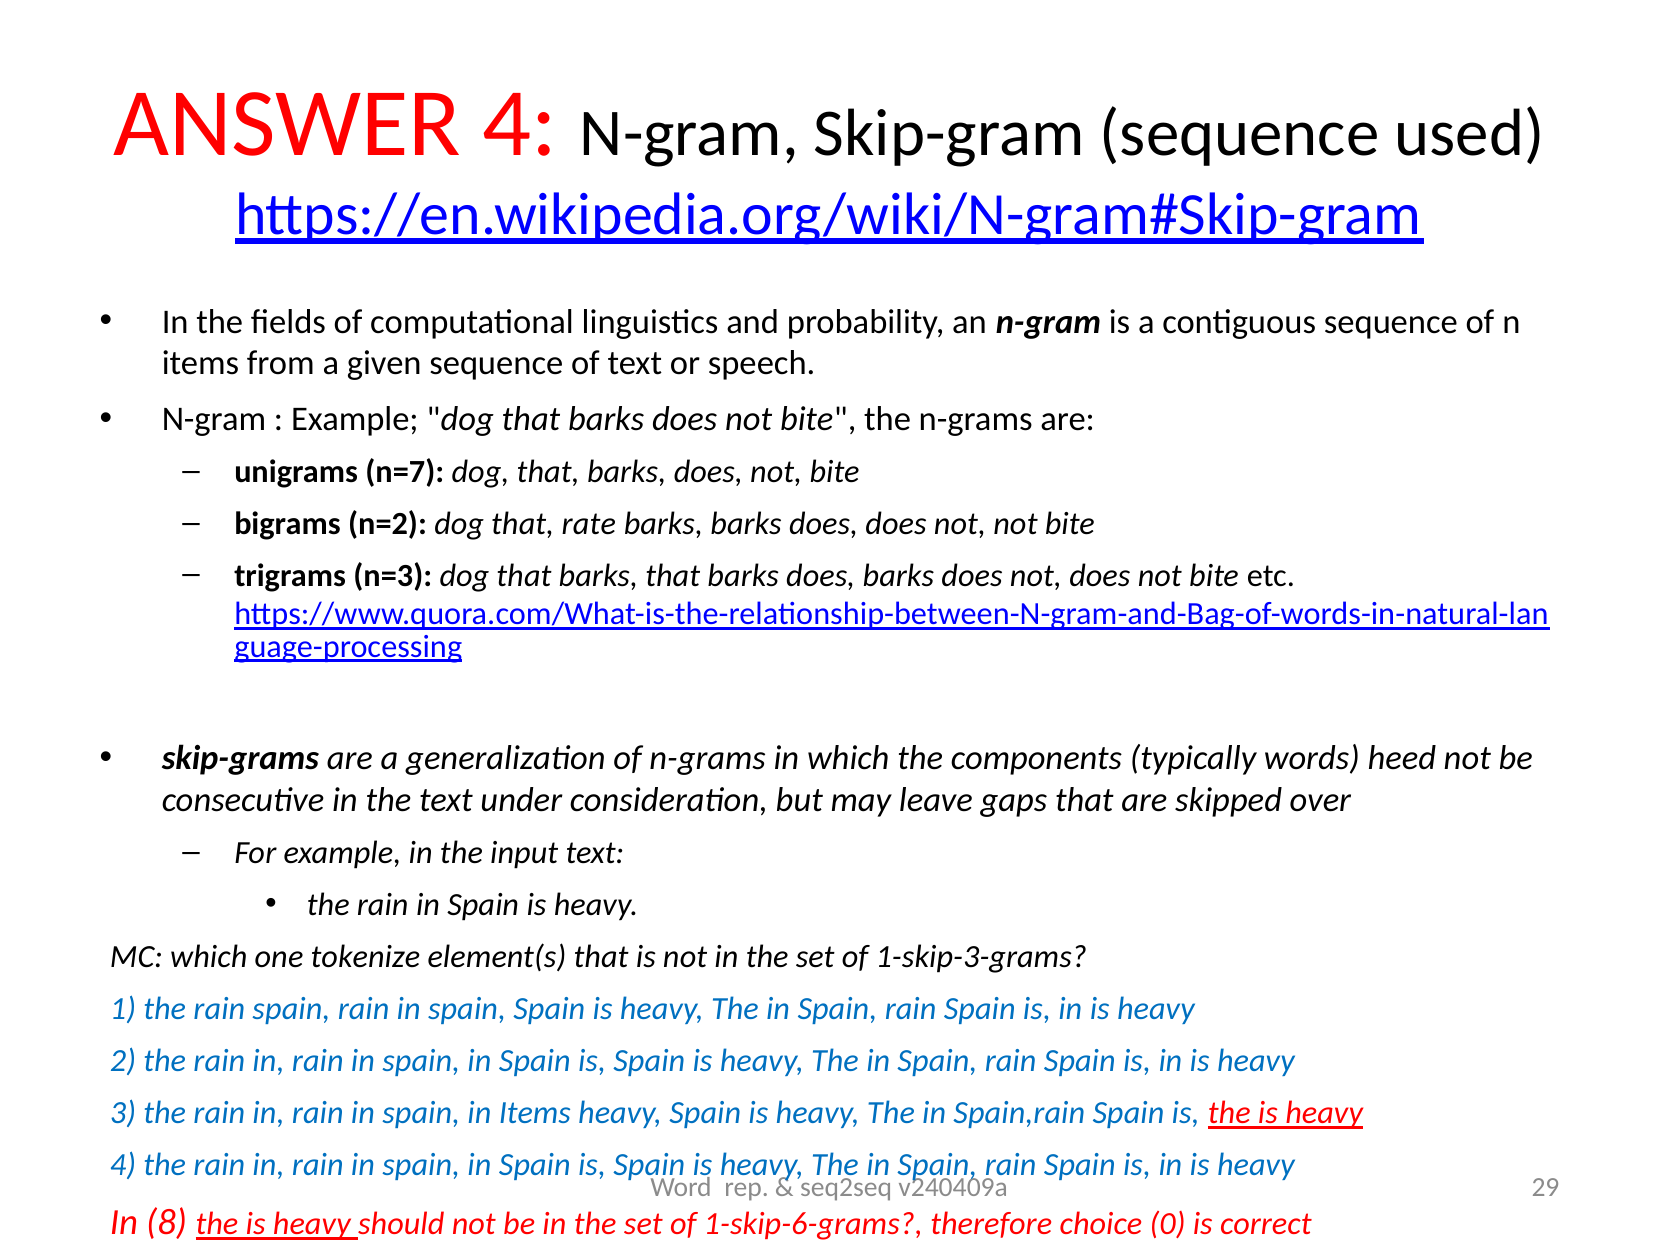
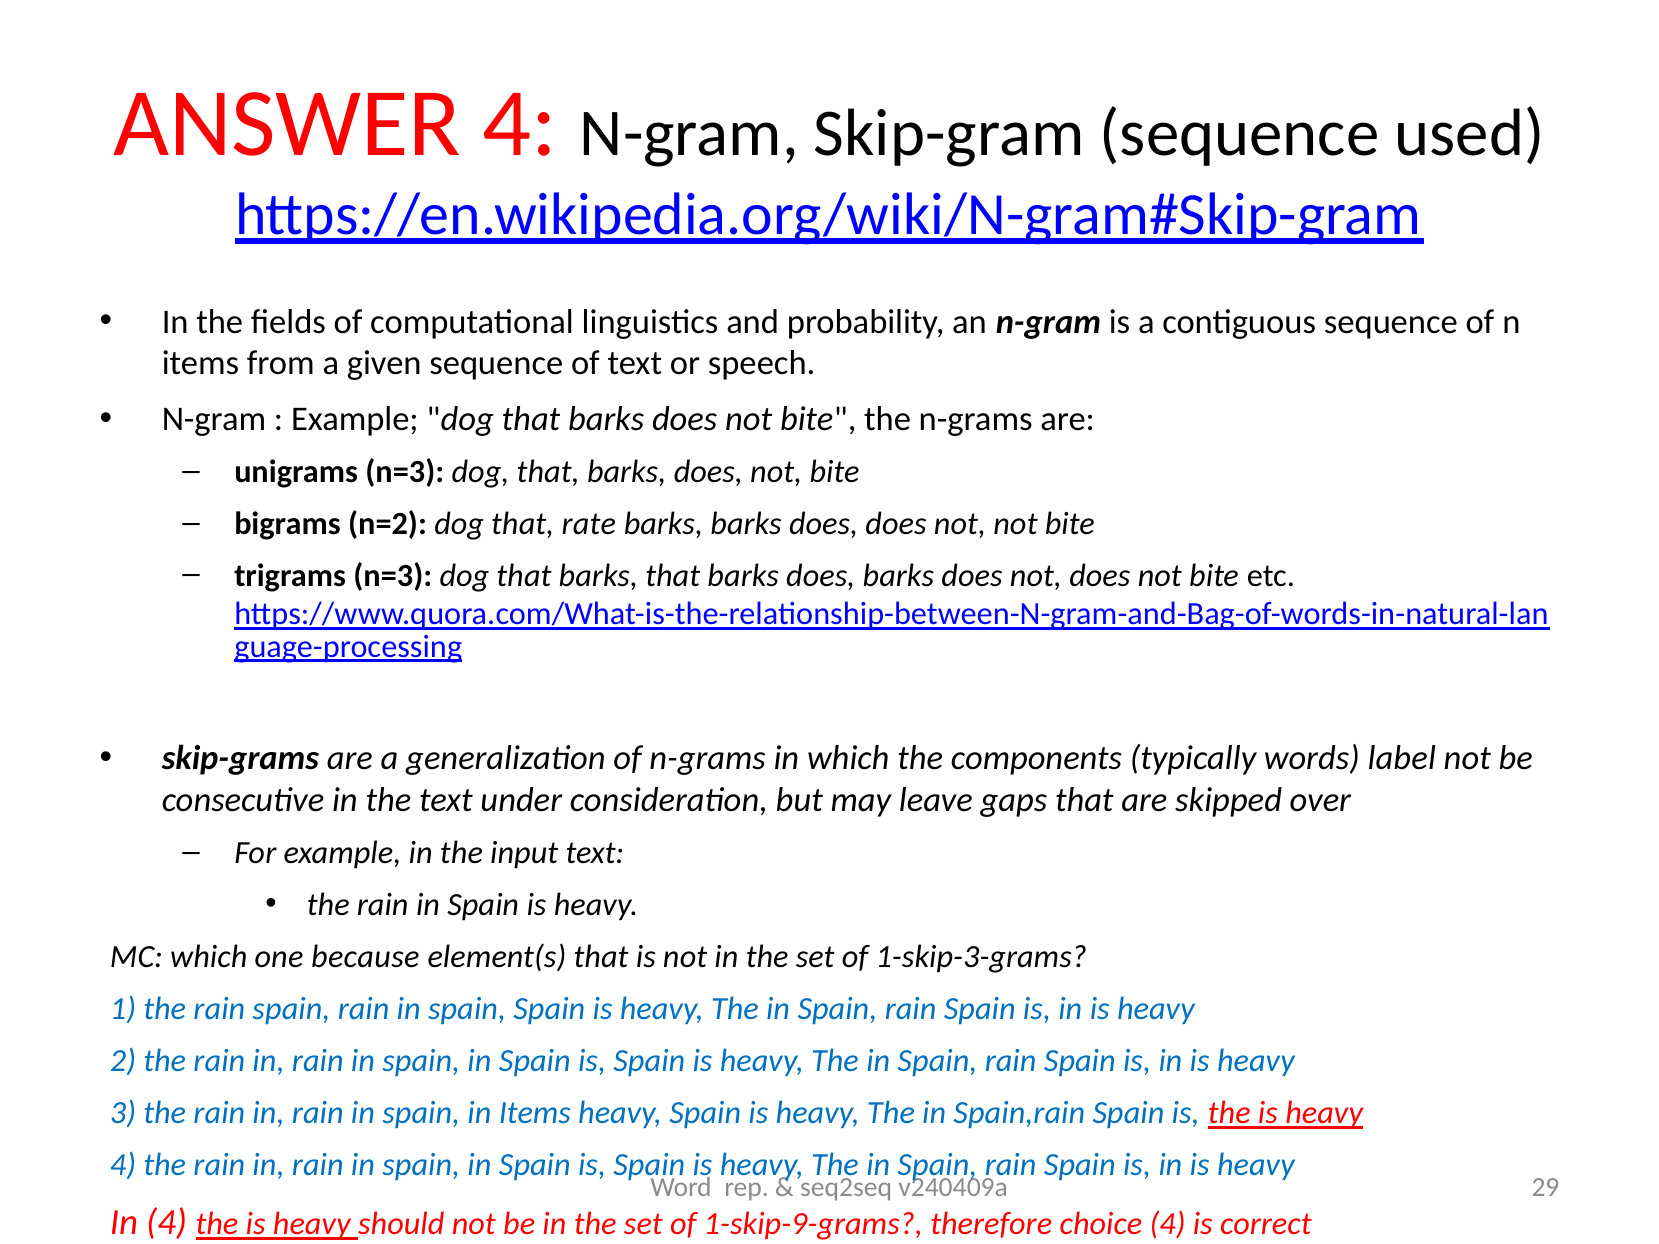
unigrams n=7: n=7 -> n=3
heed: heed -> label
tokenize: tokenize -> because
In 8: 8 -> 4
1-skip-6-grams: 1-skip-6-grams -> 1-skip-9-grams
choice 0: 0 -> 4
